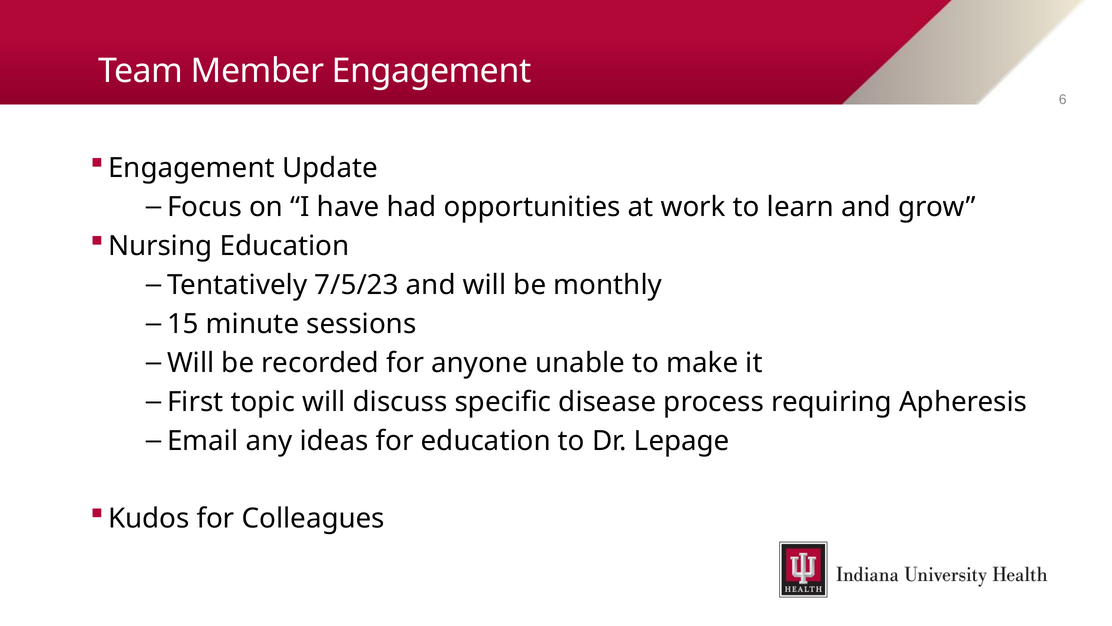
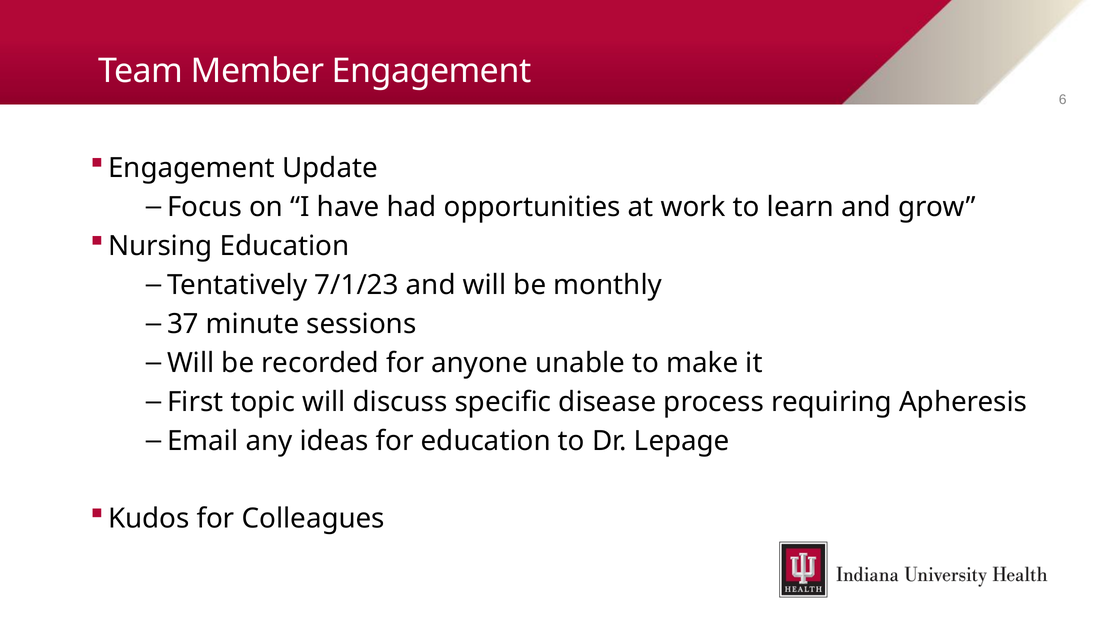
7/5/23: 7/5/23 -> 7/1/23
15: 15 -> 37
